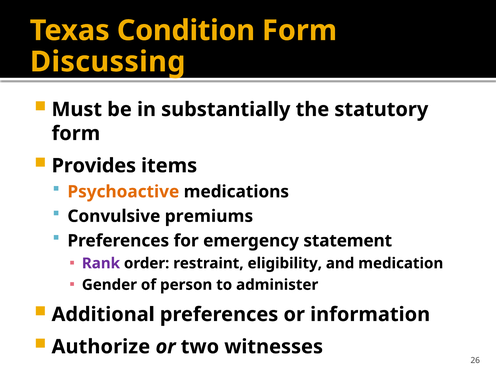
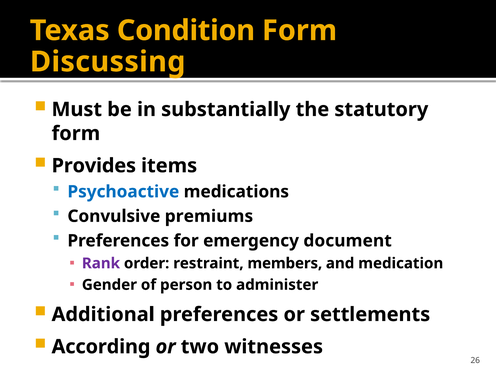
Psychoactive colour: orange -> blue
statement: statement -> document
eligibility: eligibility -> members
information: information -> settlements
Authorize: Authorize -> According
